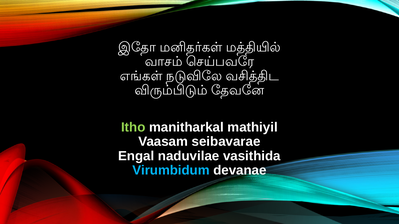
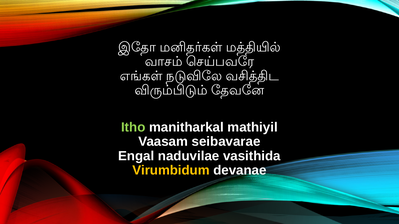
Virumbidum colour: light blue -> yellow
